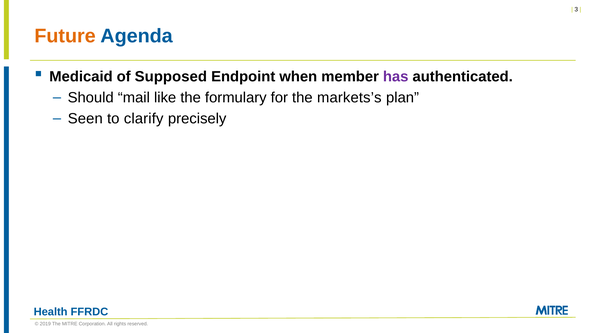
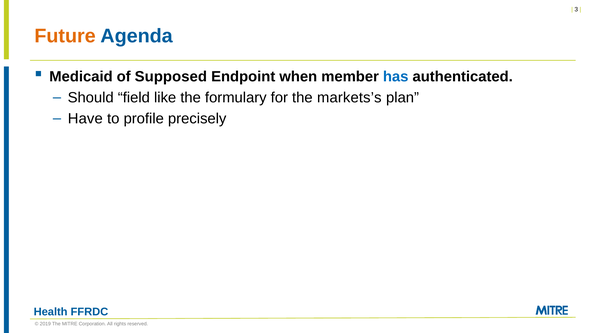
has colour: purple -> blue
mail: mail -> field
Seen: Seen -> Have
clarify: clarify -> profile
